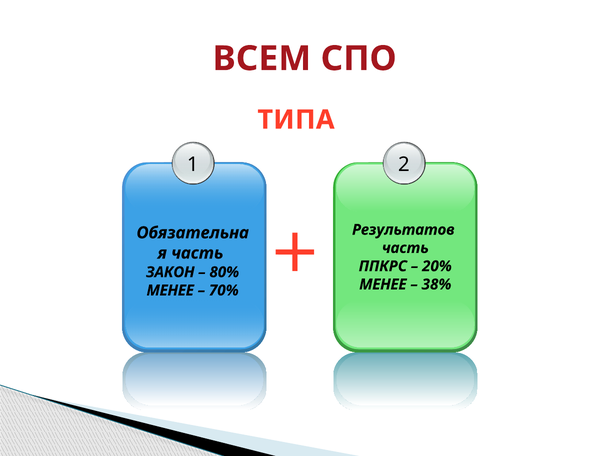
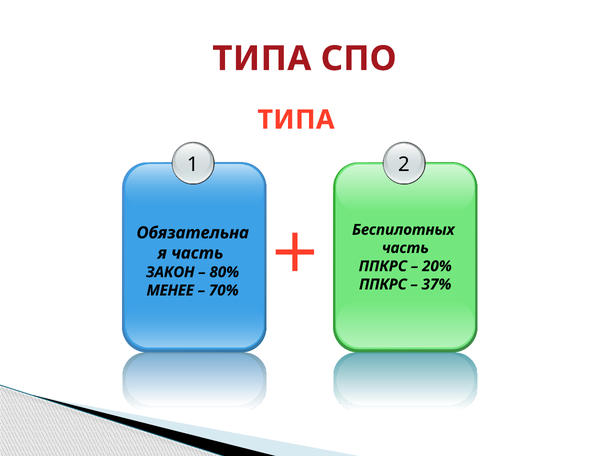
ВСЕМ at (262, 59): ВСЕМ -> ТИПА
Результатов: Результатов -> Беспилотных
МЕНЕЕ at (383, 285): МЕНЕЕ -> ППКРС
38%: 38% -> 37%
